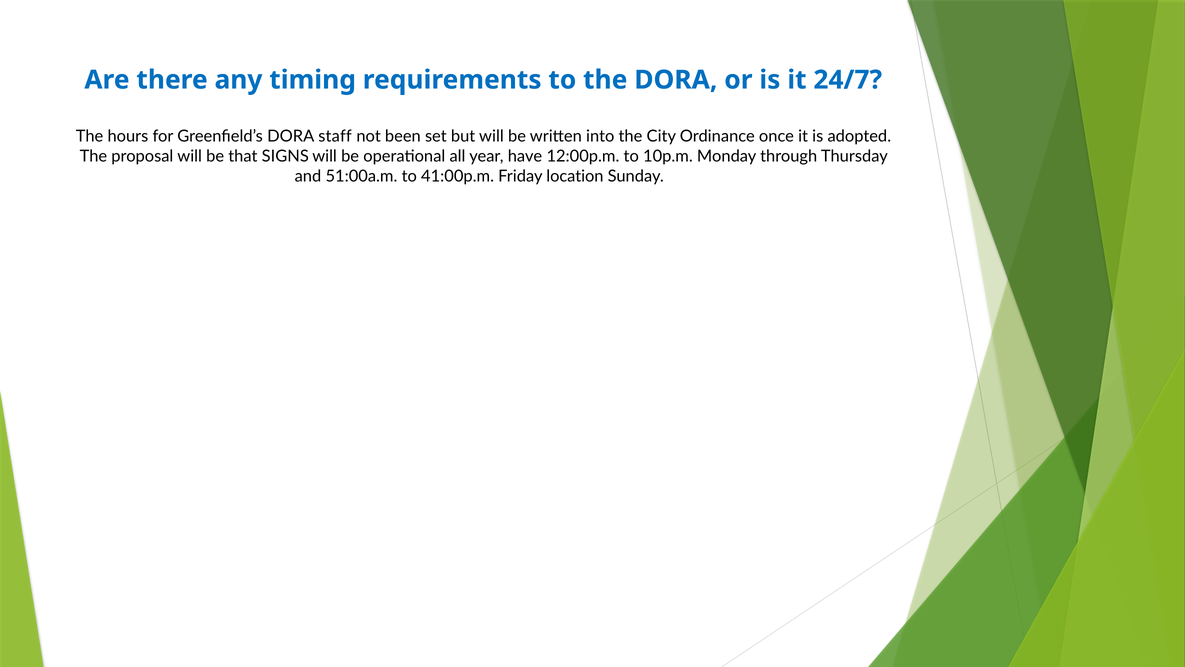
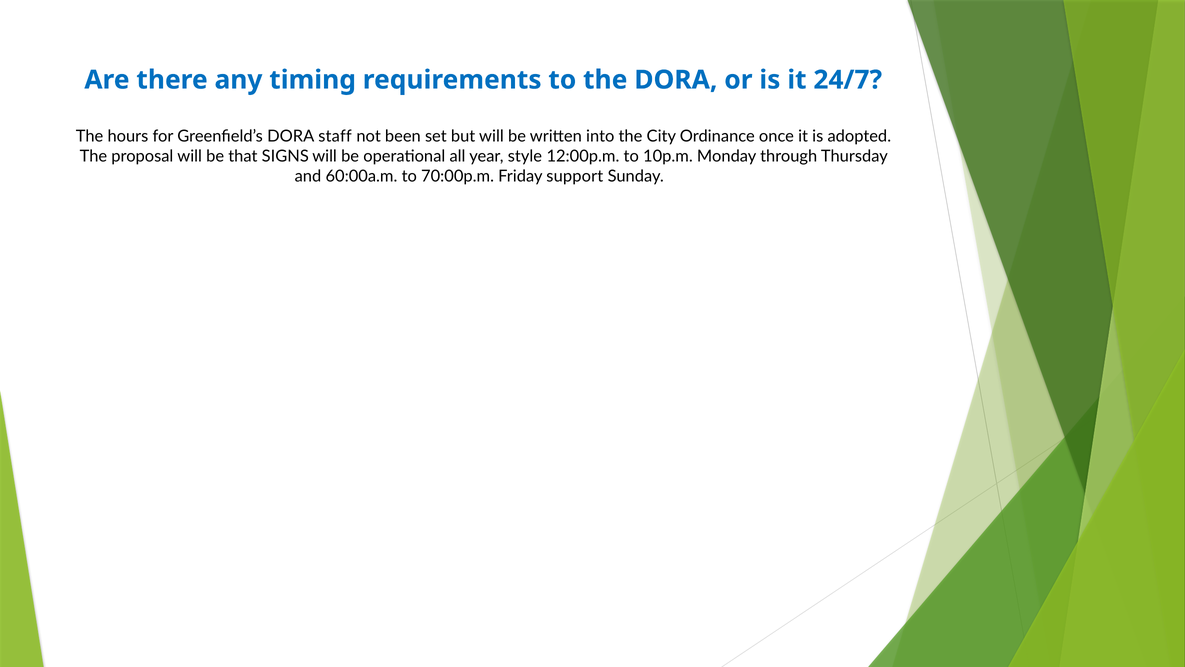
have: have -> style
51:00a.m: 51:00a.m -> 60:00a.m
41:00p.m: 41:00p.m -> 70:00p.m
location: location -> support
